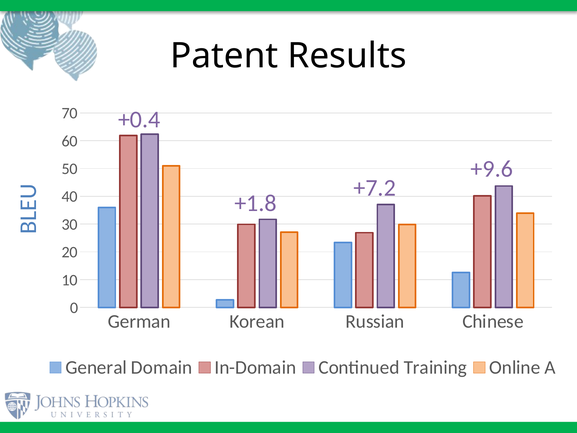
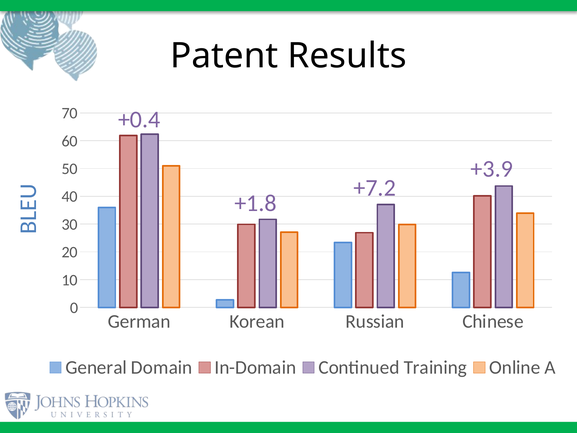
+9.6: +9.6 -> +3.9
